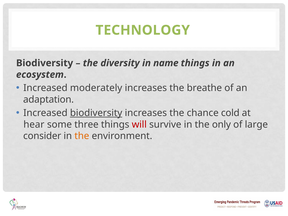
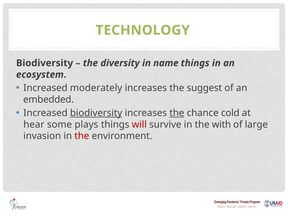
breathe: breathe -> suggest
adaptation: adaptation -> embedded
the at (177, 113) underline: none -> present
three: three -> plays
only: only -> with
consider: consider -> invasion
the at (82, 136) colour: orange -> red
